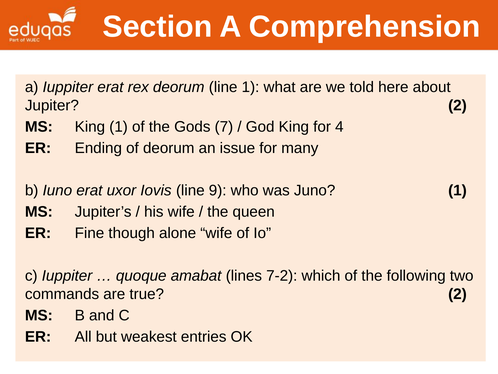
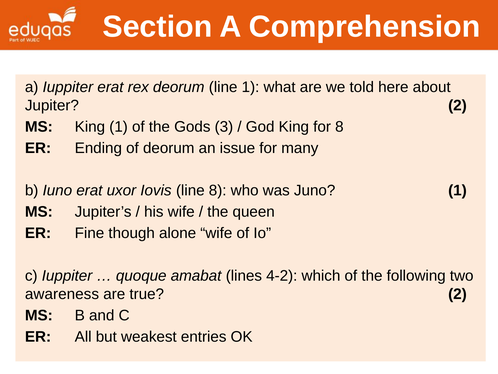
7: 7 -> 3
for 4: 4 -> 8
line 9: 9 -> 8
7-2: 7-2 -> 4-2
commands: commands -> awareness
